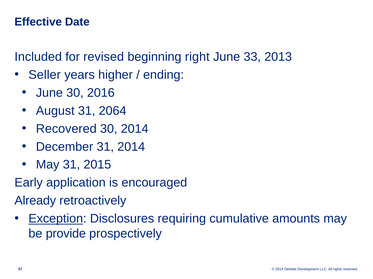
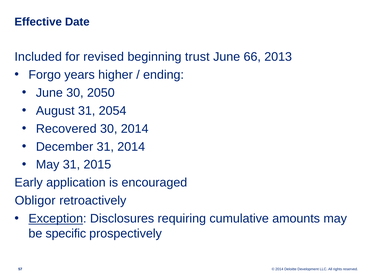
right: right -> trust
33: 33 -> 66
Seller: Seller -> Forgo
2016: 2016 -> 2050
2064: 2064 -> 2054
Already: Already -> Obligor
provide: provide -> specific
